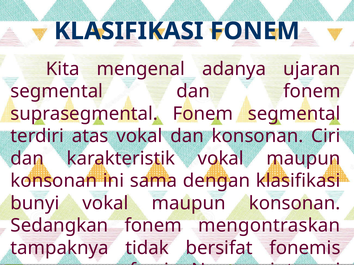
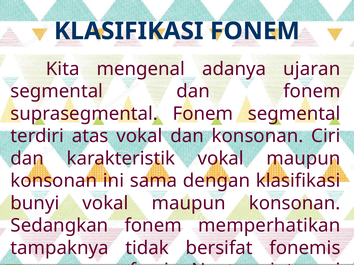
mengontraskan: mengontraskan -> memperhatikan
